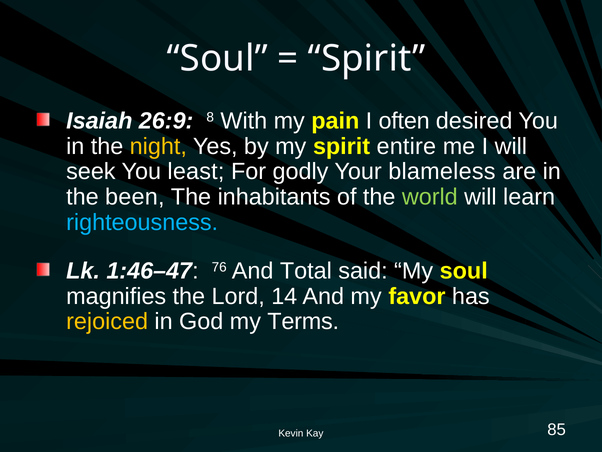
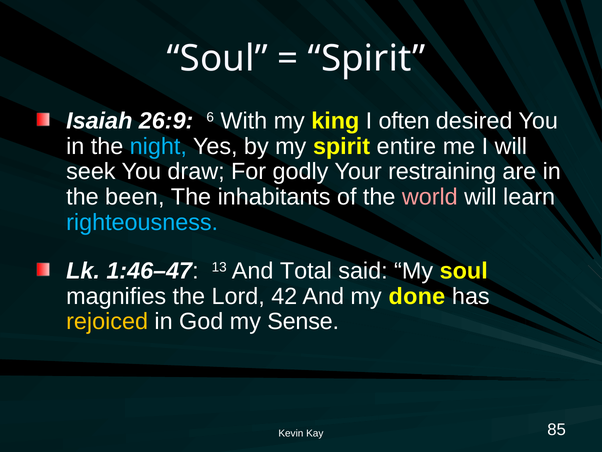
8: 8 -> 6
pain: pain -> king
night colour: yellow -> light blue
least: least -> draw
blameless: blameless -> restraining
world colour: light green -> pink
76: 76 -> 13
14: 14 -> 42
favor: favor -> done
Terms: Terms -> Sense
